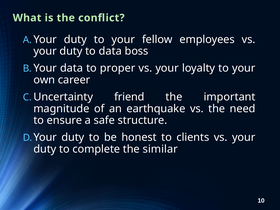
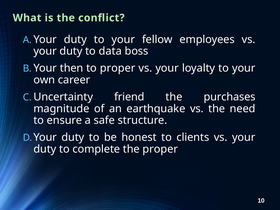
data at (72, 68): data -> then
important: important -> purchases
the similar: similar -> proper
